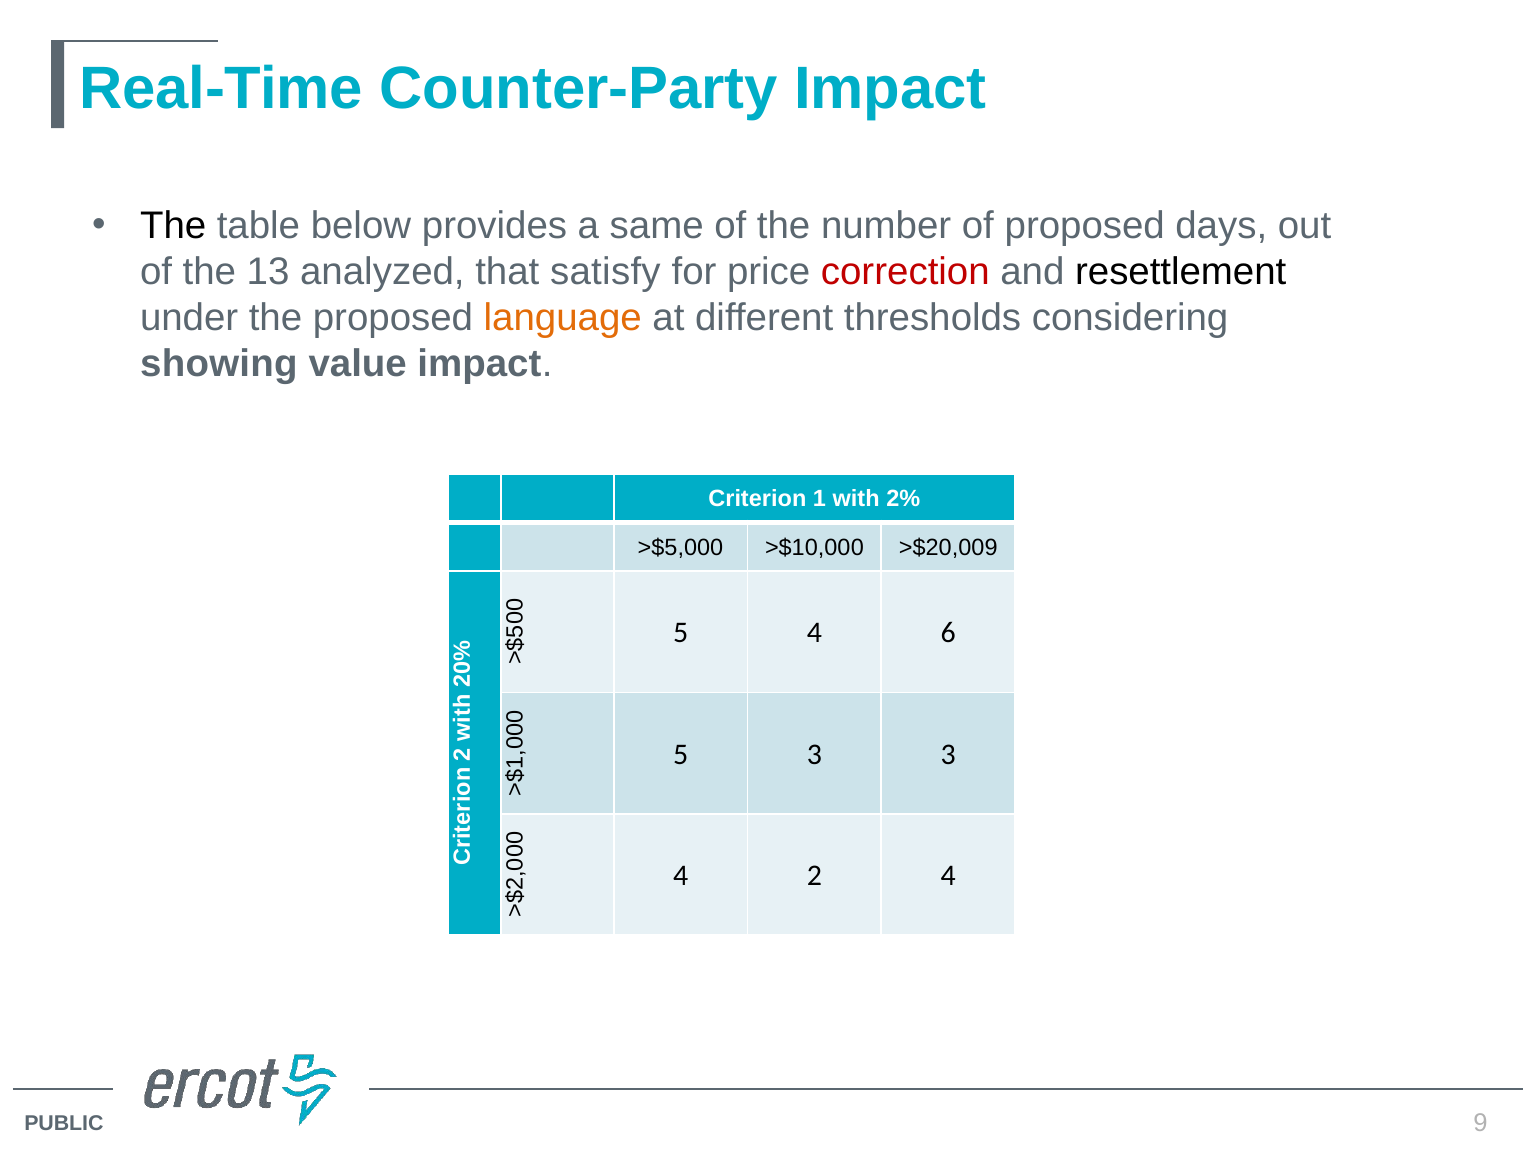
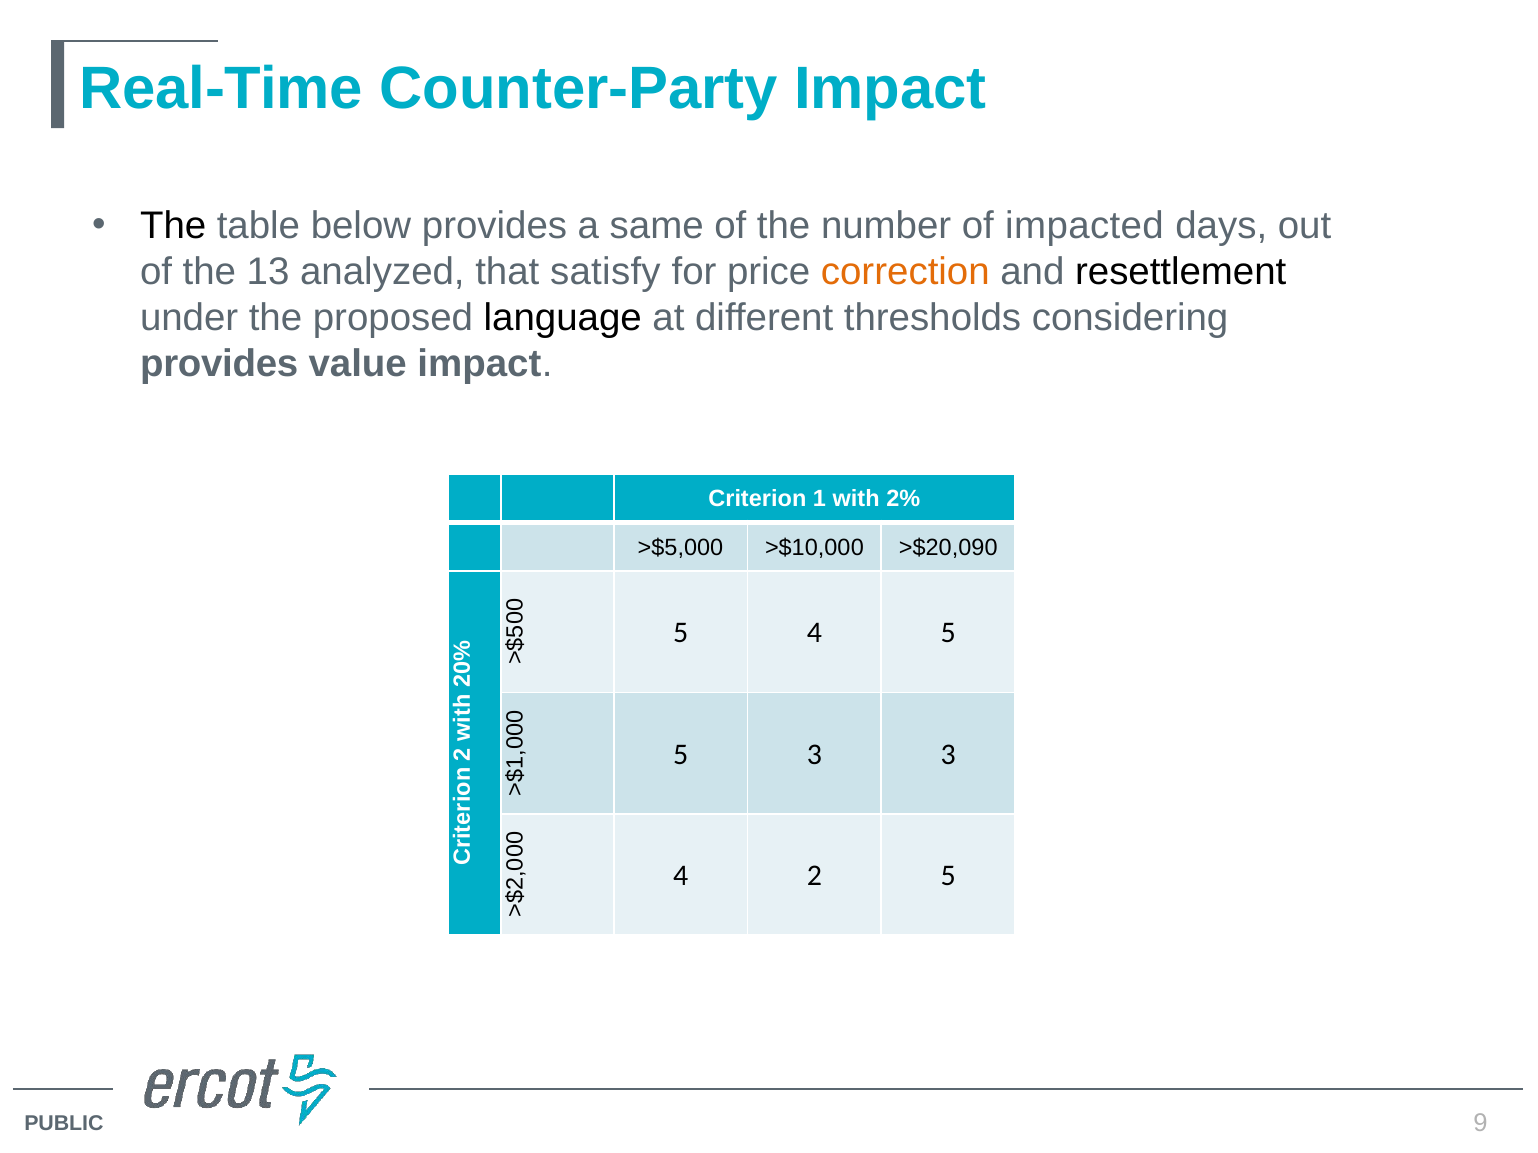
of proposed: proposed -> impacted
correction colour: red -> orange
language colour: orange -> black
showing at (219, 364): showing -> provides
>$20,009: >$20,009 -> >$20,090
4 6: 6 -> 5
2 4: 4 -> 5
